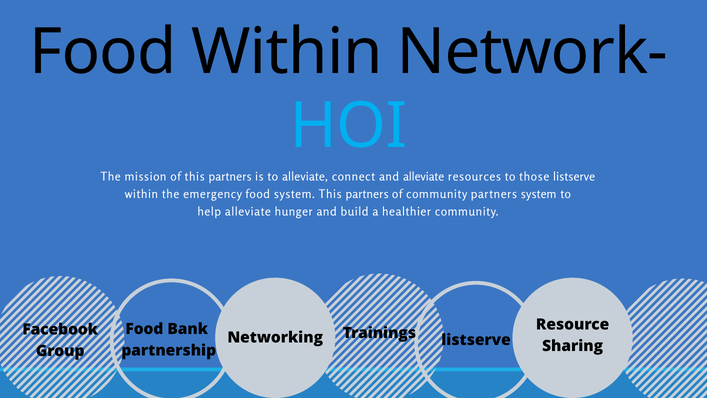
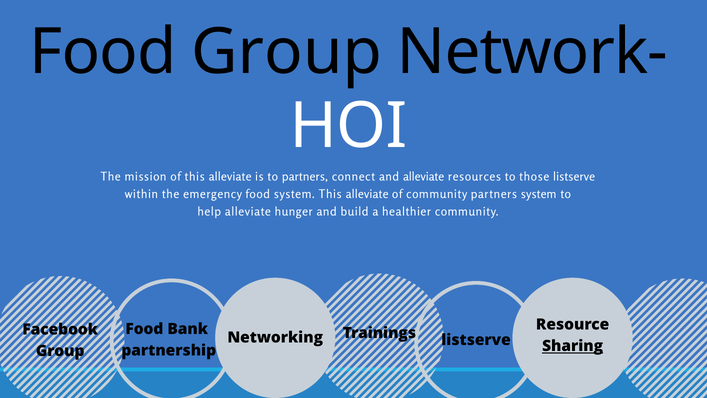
Food Within: Within -> Group
HOI colour: light blue -> white
of this partners: partners -> alleviate
to alleviate: alleviate -> partners
system This partners: partners -> alleviate
Sharing underline: none -> present
